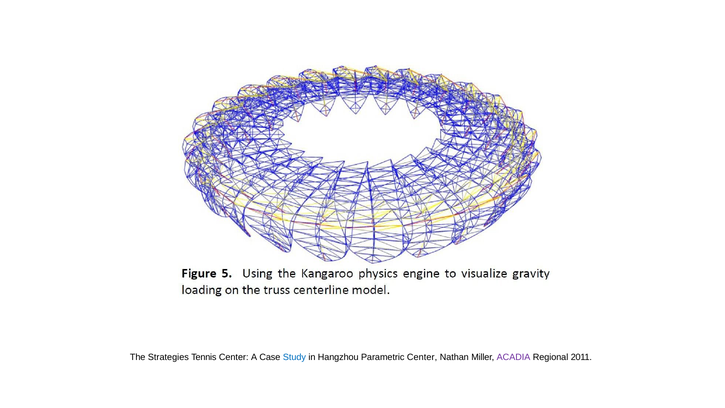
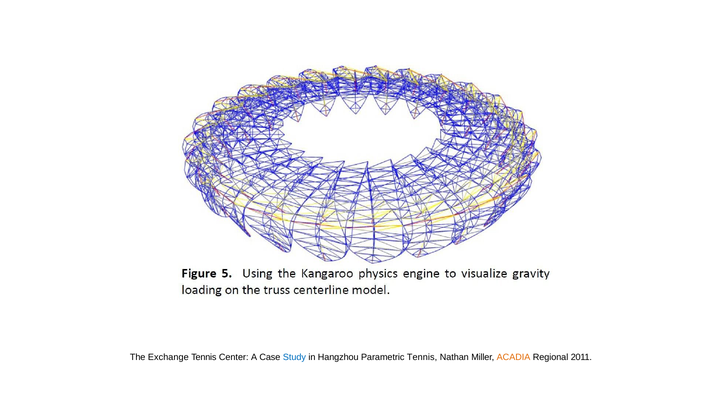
Strategies: Strategies -> Exchange
Parametric Center: Center -> Tennis
ACADIA colour: purple -> orange
